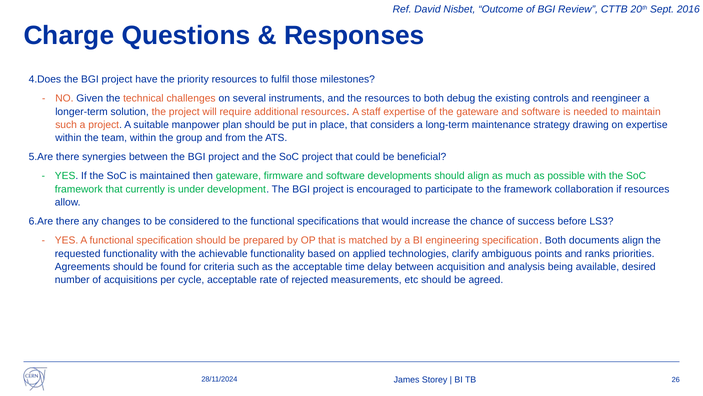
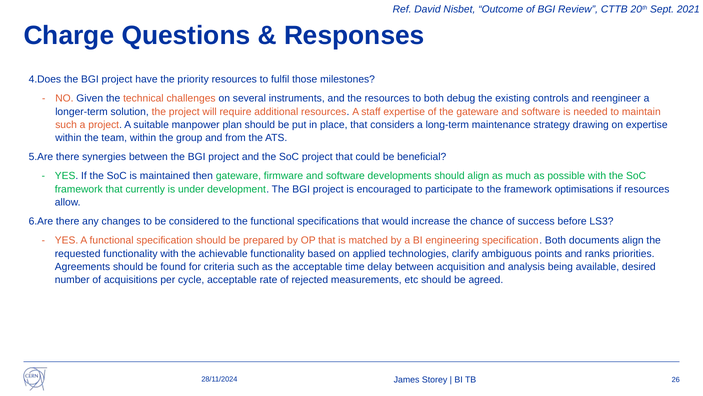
2016: 2016 -> 2021
collaboration: collaboration -> optimisations
